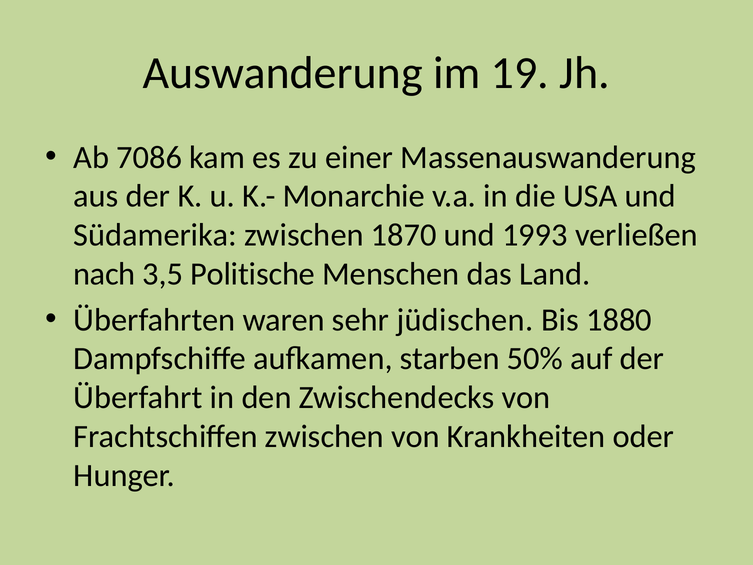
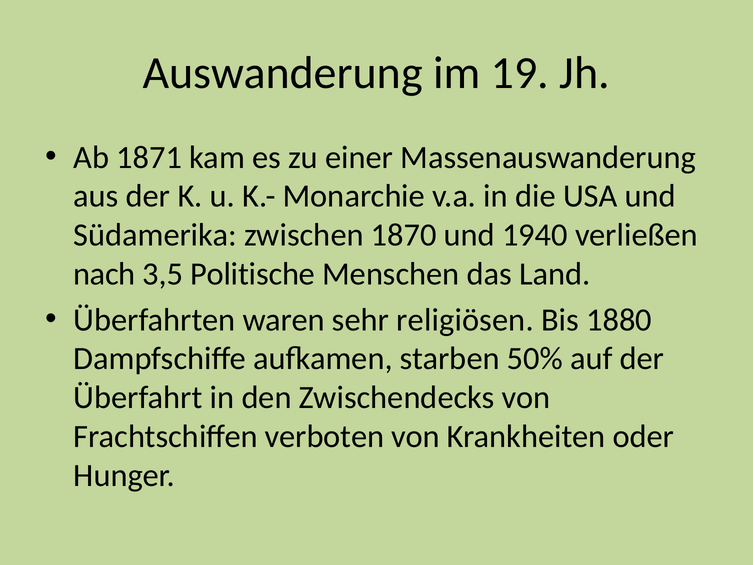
7086: 7086 -> 1871
1993: 1993 -> 1940
jüdischen: jüdischen -> religiösen
Frachtschiffen zwischen: zwischen -> verboten
